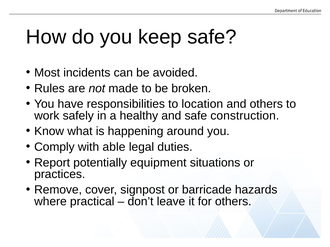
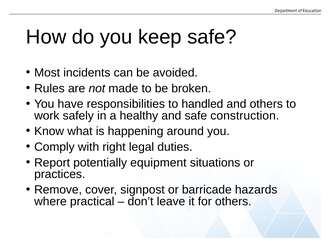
location: location -> handled
able: able -> right
